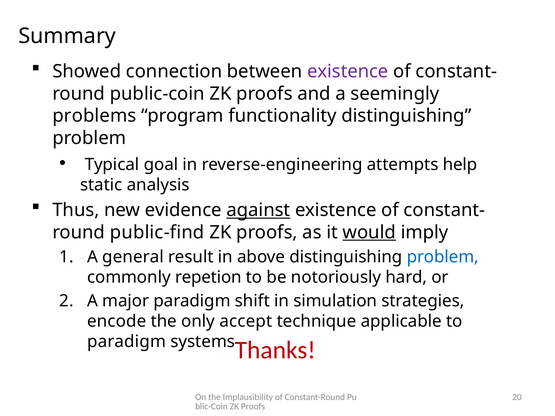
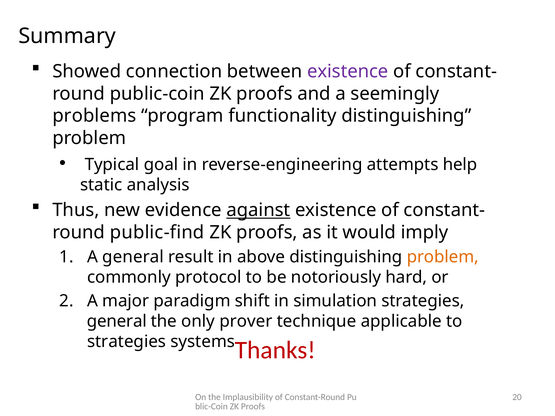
would underline: present -> none
problem at (443, 257) colour: blue -> orange
repetion: repetion -> protocol
encode at (117, 321): encode -> general
accept: accept -> prover
paradigm at (127, 342): paradigm -> strategies
